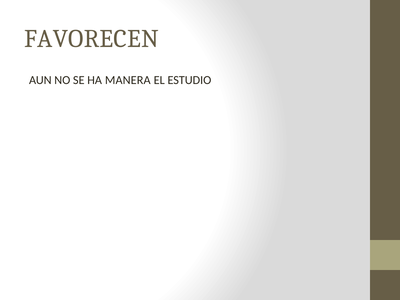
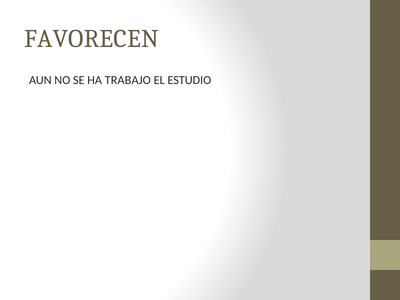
MANERA: MANERA -> TRABAJO
